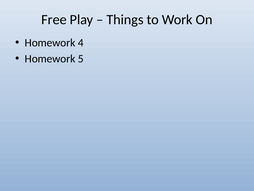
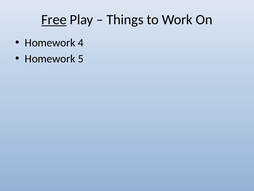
Free underline: none -> present
